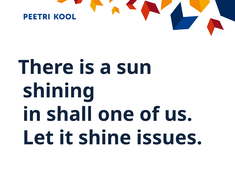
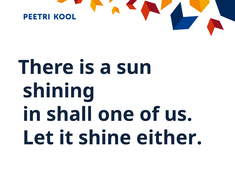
issues: issues -> either
